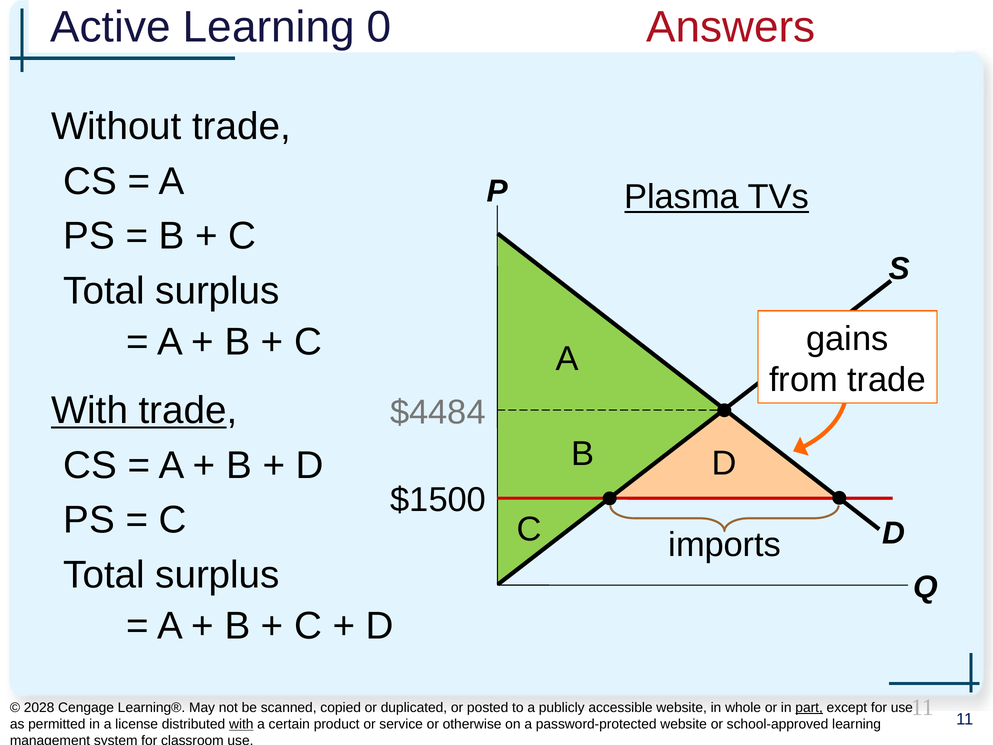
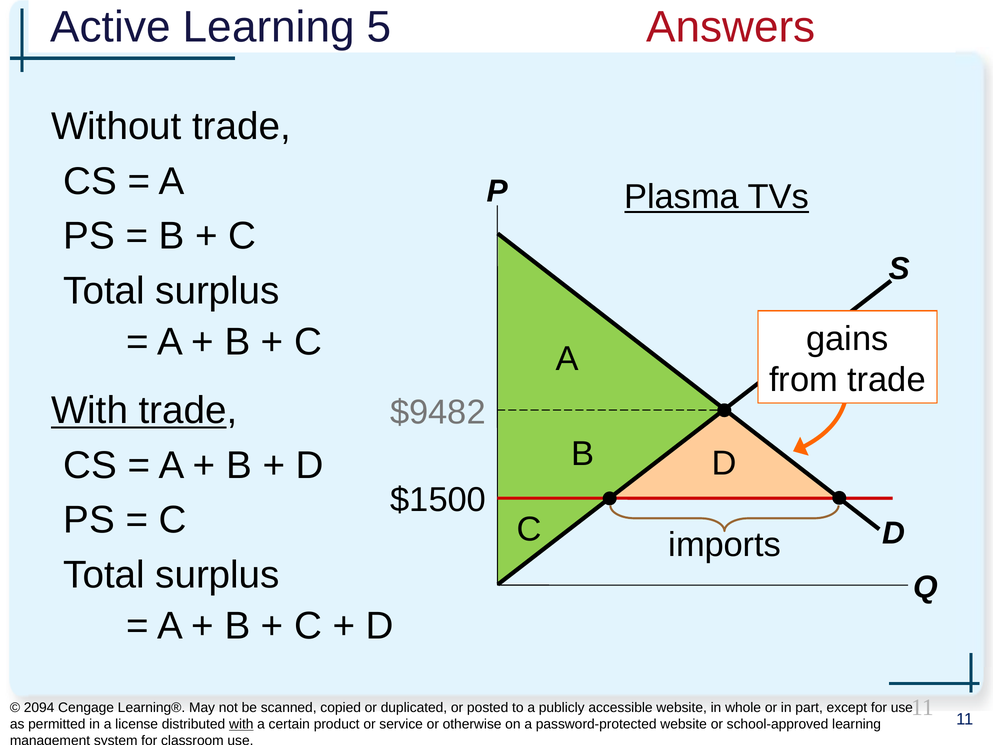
0: 0 -> 5
$4484: $4484 -> $9482
2028: 2028 -> 2094
part underline: present -> none
